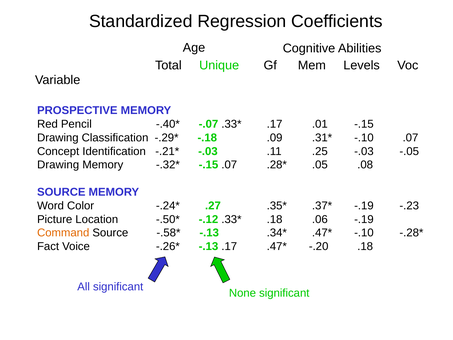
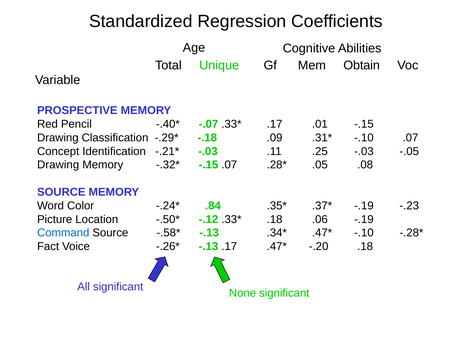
Levels: Levels -> Obtain
.27: .27 -> .84
Command colour: orange -> blue
